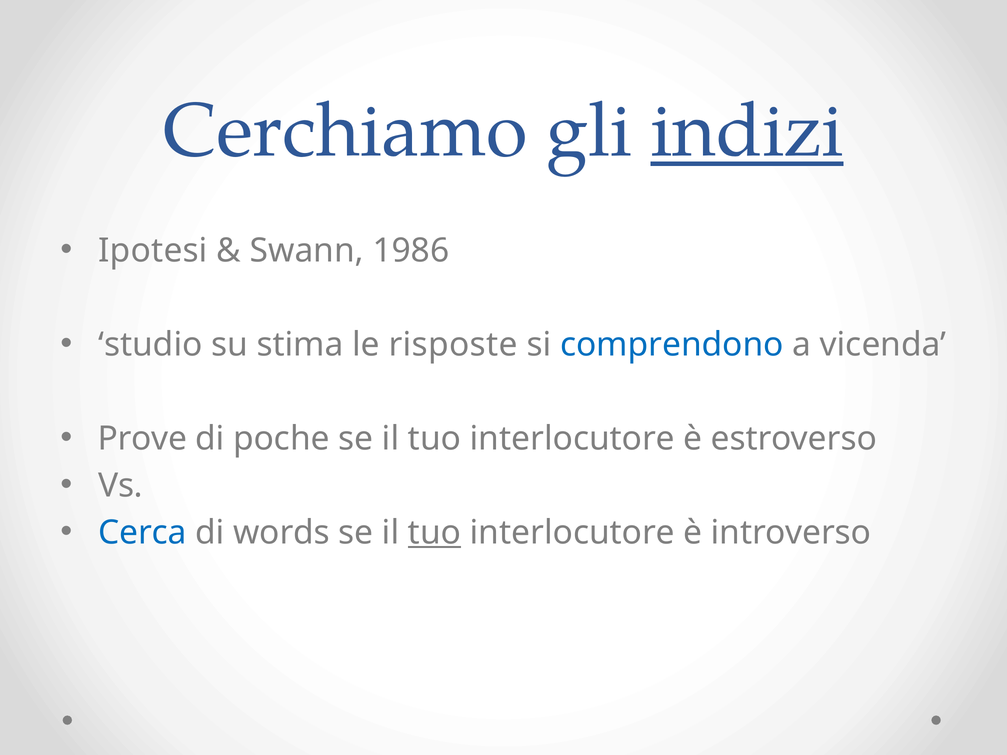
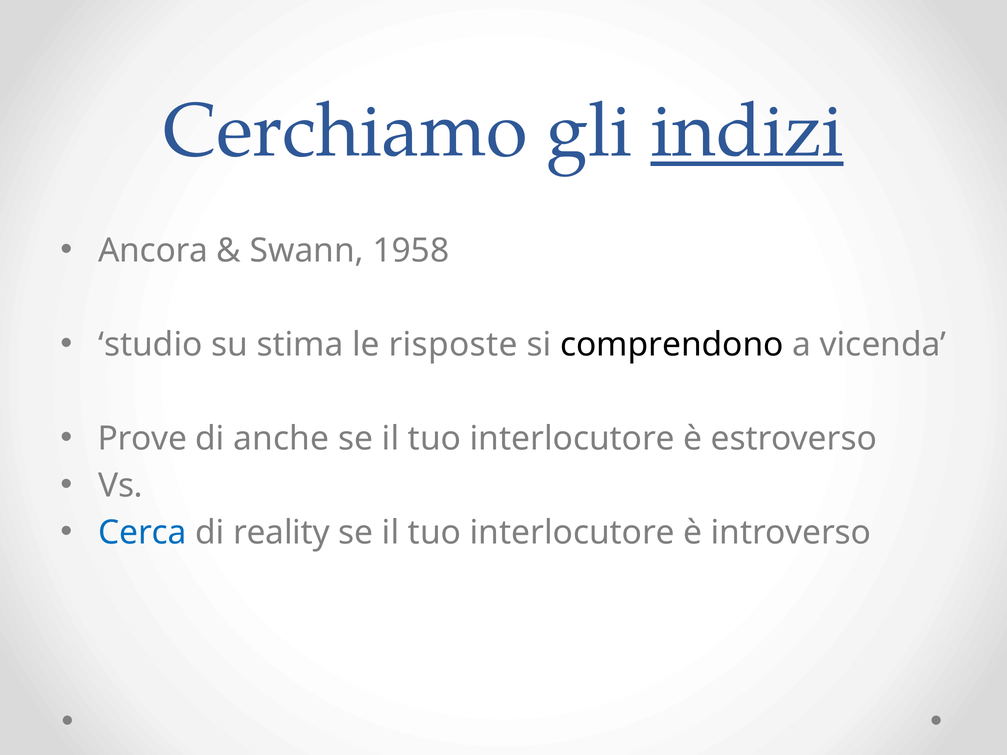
Ipotesi: Ipotesi -> Ancora
1986: 1986 -> 1958
comprendono colour: blue -> black
poche: poche -> anche
words: words -> reality
tuo at (435, 533) underline: present -> none
